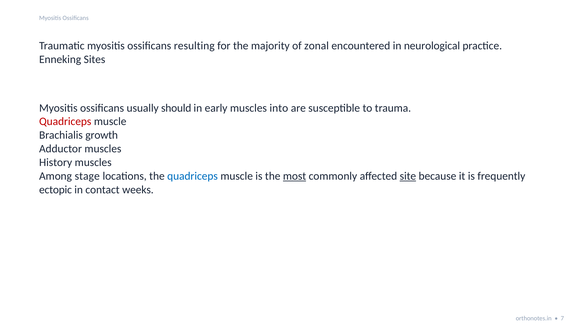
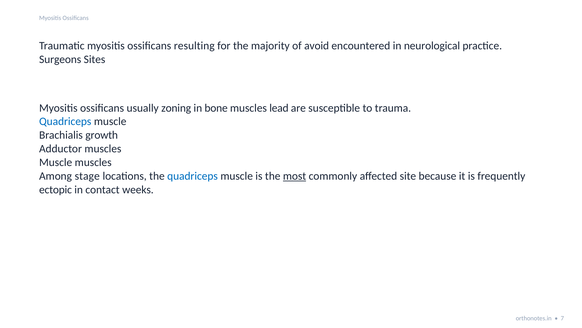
zonal: zonal -> avoid
Enneking: Enneking -> Surgeons
should: should -> zoning
early: early -> bone
into: into -> lead
Quadriceps at (65, 121) colour: red -> blue
History at (56, 162): History -> Muscle
site underline: present -> none
